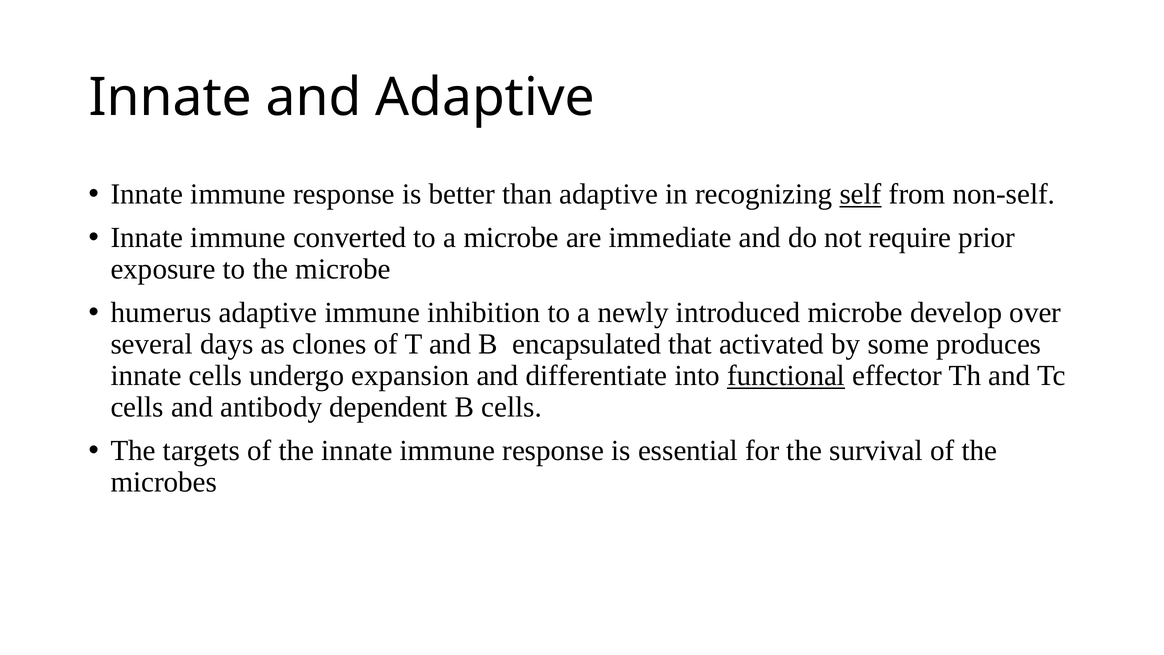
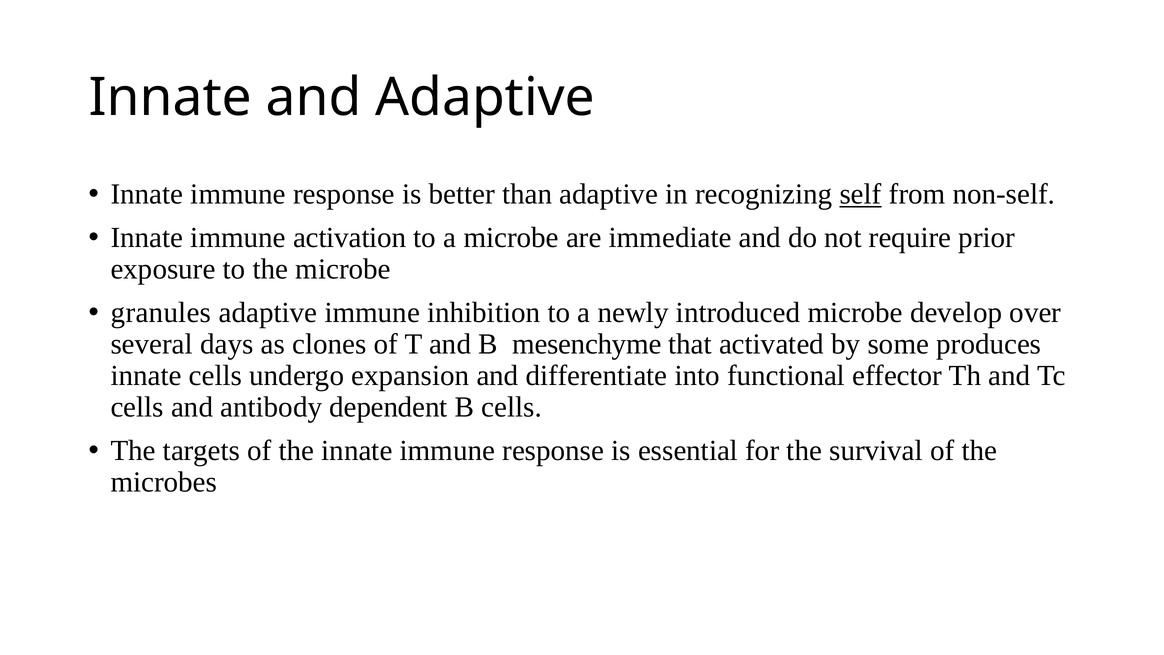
converted: converted -> activation
humerus: humerus -> granules
encapsulated: encapsulated -> mesenchyme
functional underline: present -> none
